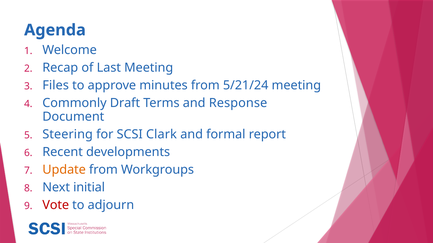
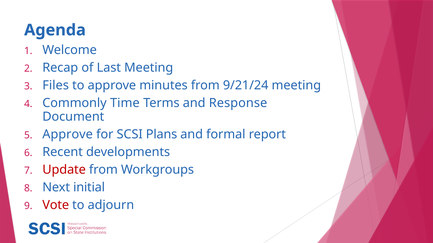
5/21/24: 5/21/24 -> 9/21/24
Draft: Draft -> Time
Steering at (68, 135): Steering -> Approve
Clark: Clark -> Plans
Update colour: orange -> red
